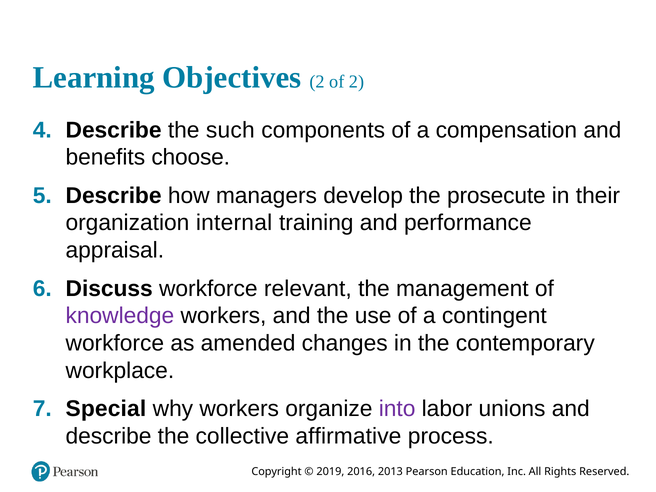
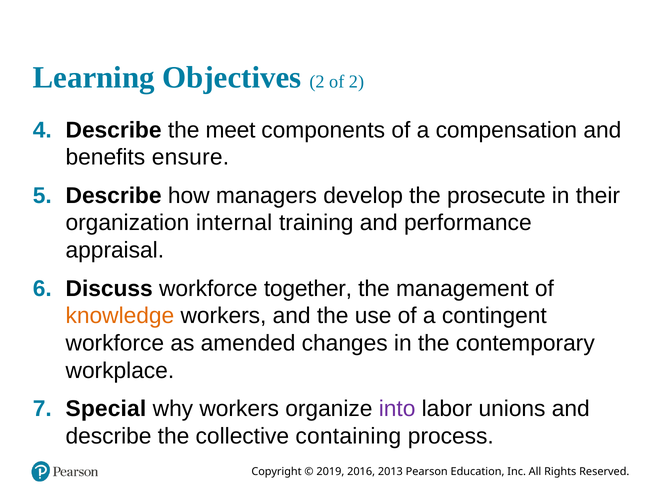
such: such -> meet
choose: choose -> ensure
relevant: relevant -> together
knowledge colour: purple -> orange
affirmative: affirmative -> containing
